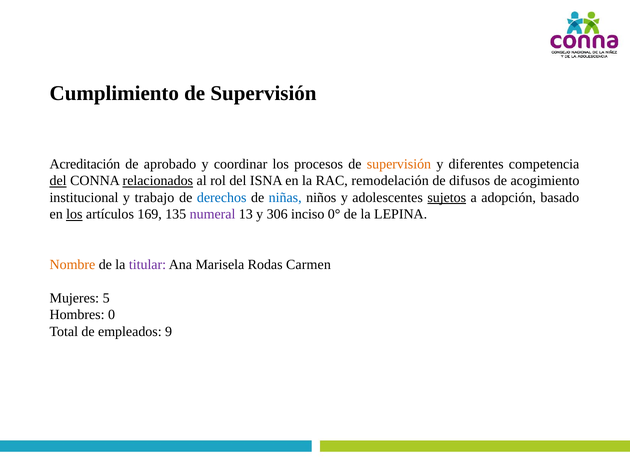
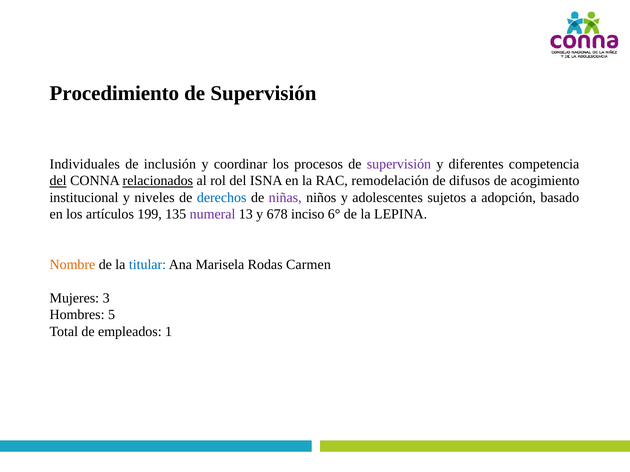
Cumplimiento: Cumplimiento -> Procedimiento
Acreditación: Acreditación -> Individuales
aprobado: aprobado -> inclusión
supervisión at (399, 164) colour: orange -> purple
trabajo: trabajo -> niveles
niñas colour: blue -> purple
sujetos underline: present -> none
los at (74, 215) underline: present -> none
169: 169 -> 199
306: 306 -> 678
0°: 0° -> 6°
titular colour: purple -> blue
5: 5 -> 3
0: 0 -> 5
9: 9 -> 1
